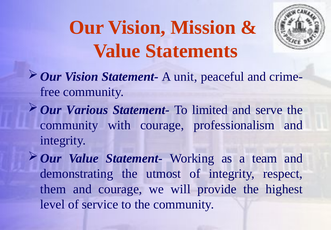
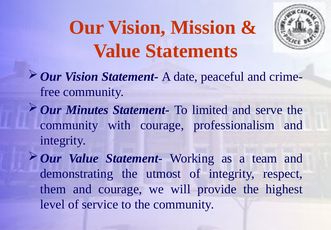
unit: unit -> date
Various: Various -> Minutes
